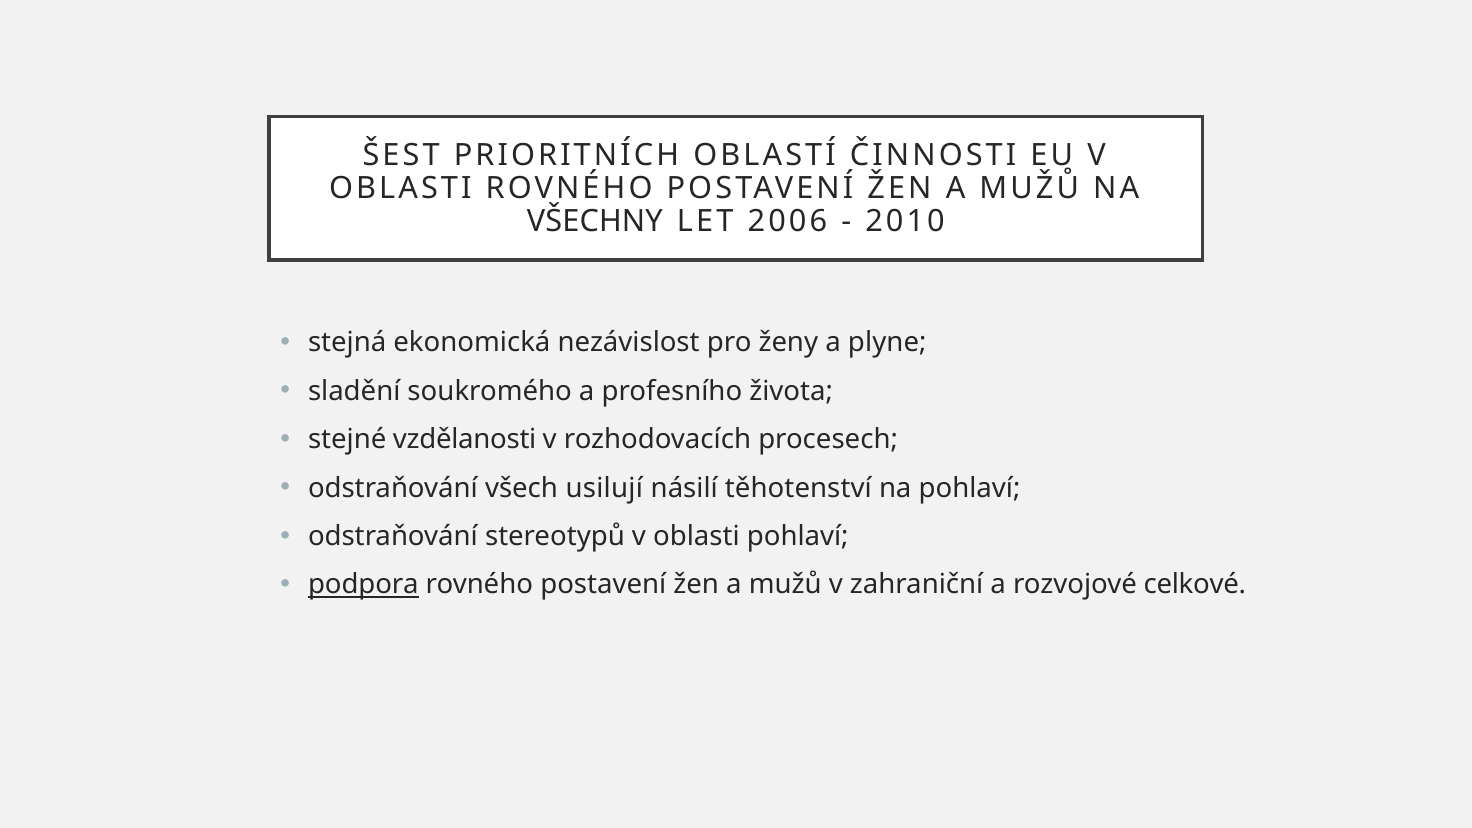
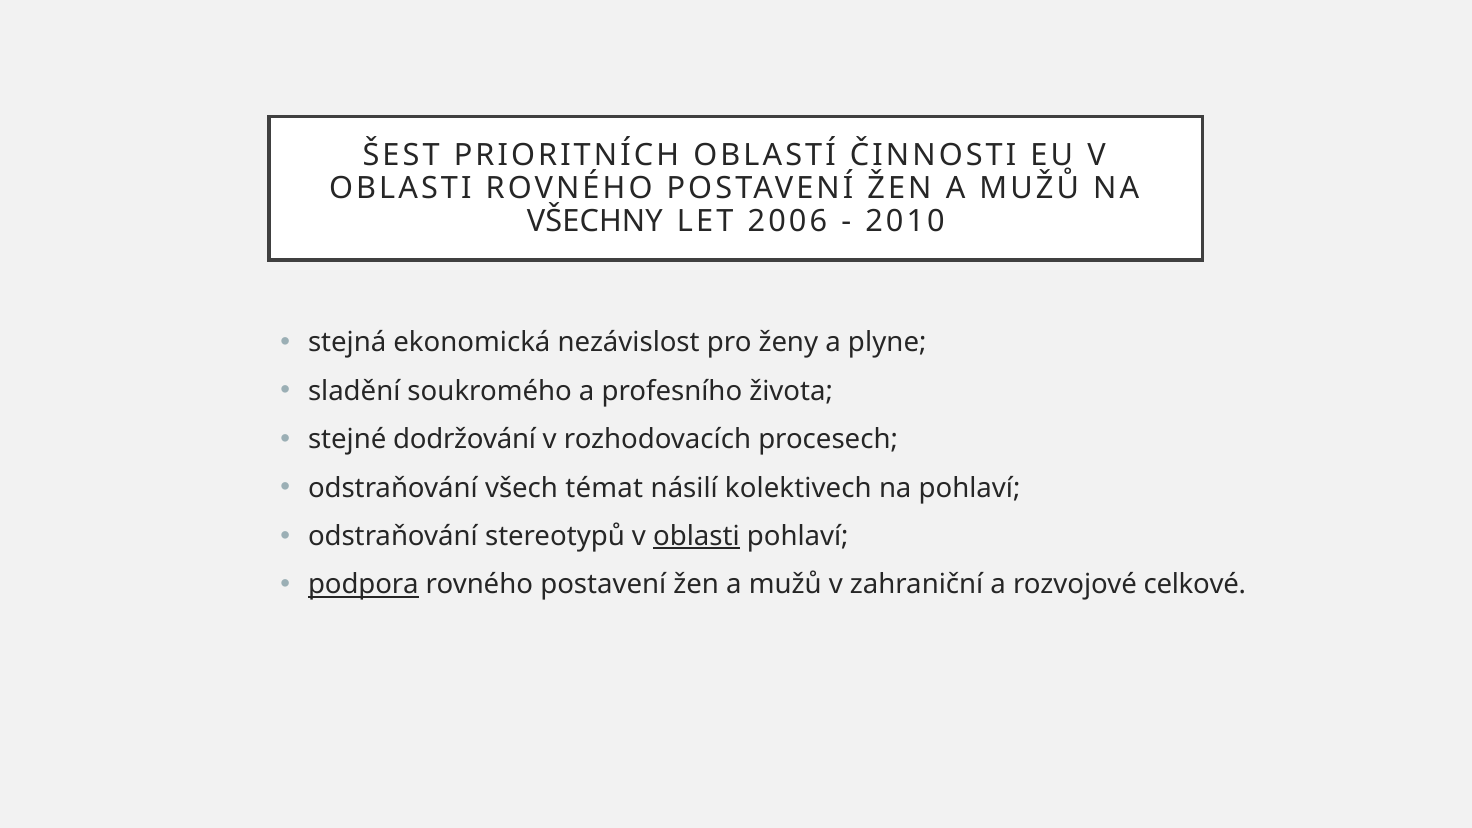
vzdělanosti: vzdělanosti -> dodržování
usilují: usilují -> témat
těhotenství: těhotenství -> kolektivech
oblasti at (696, 536) underline: none -> present
